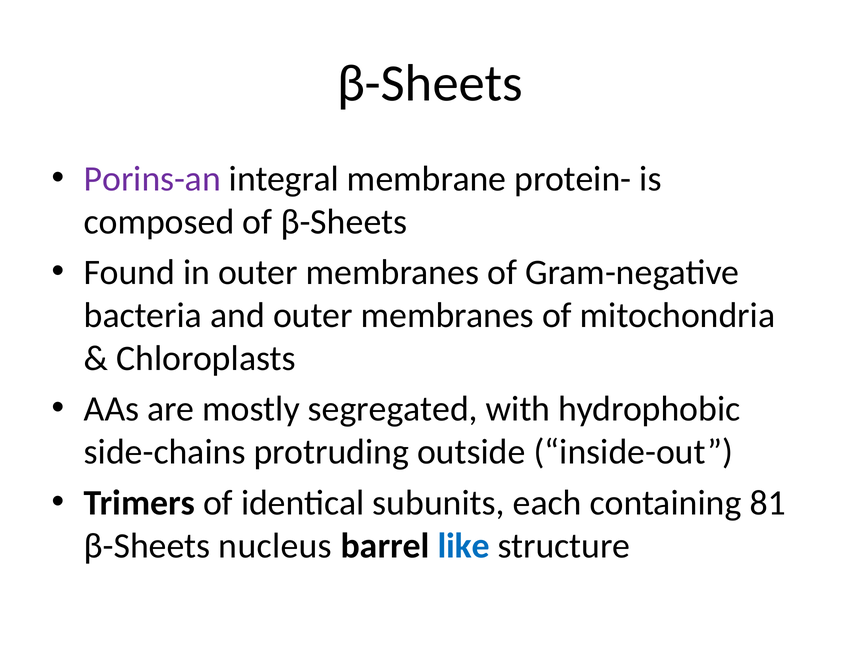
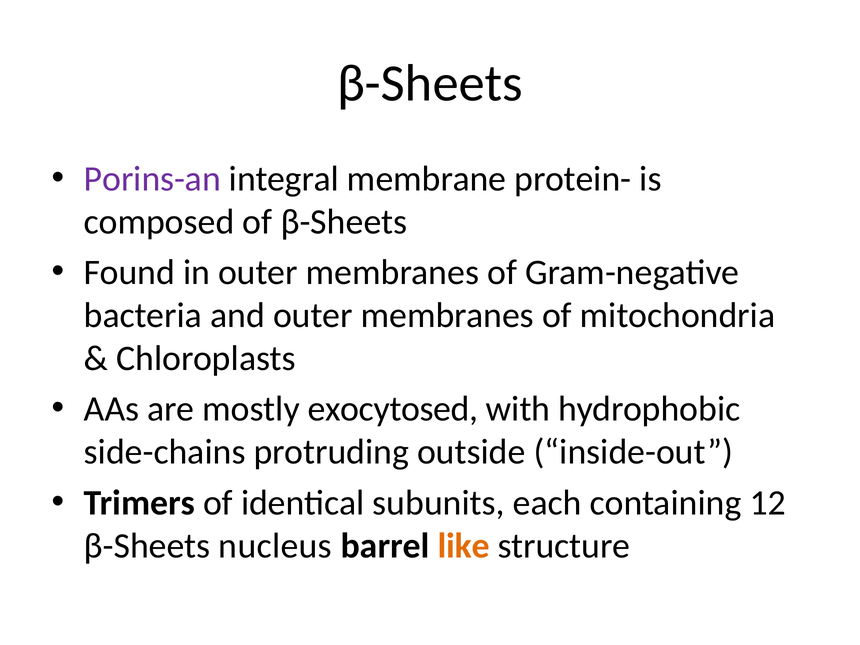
segregated: segregated -> exocytosed
81: 81 -> 12
like colour: blue -> orange
